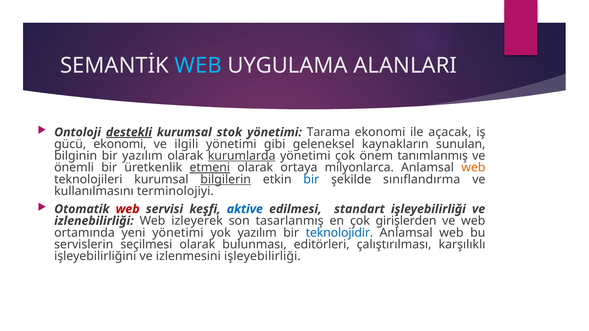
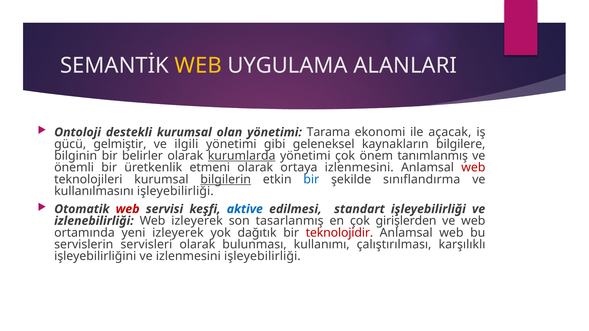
WEB at (198, 66) colour: light blue -> yellow
destekli underline: present -> none
stok: stok -> olan
gücü ekonomi: ekonomi -> gelmiştir
sunulan: sunulan -> bilgilere
bir yazılım: yazılım -> belirler
etmeni underline: present -> none
ortaya milyonlarca: milyonlarca -> izlenmesini
web at (473, 168) colour: orange -> red
kullanılmasını terminolojiyi: terminolojiyi -> işleyebilirliği
yeni yönetimi: yönetimi -> izleyerek
yok yazılım: yazılım -> dağıtık
teknolojidir colour: blue -> red
seçilmesi: seçilmesi -> servisleri
editörleri: editörleri -> kullanımı
